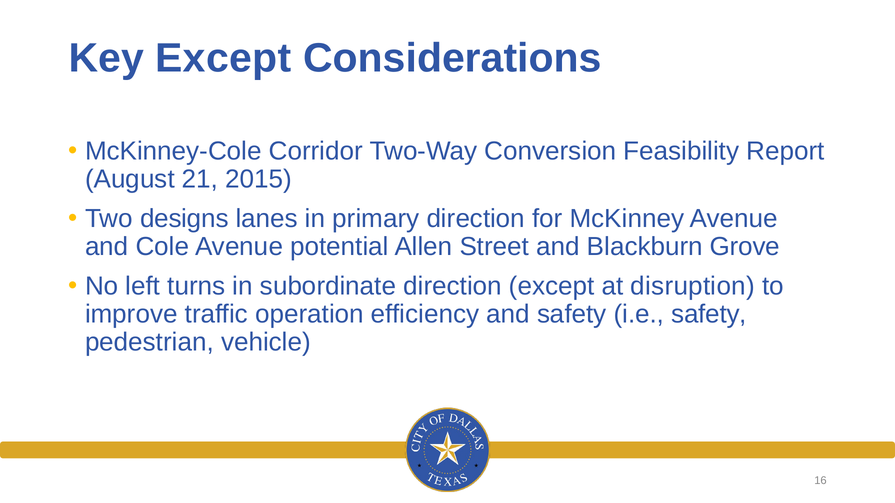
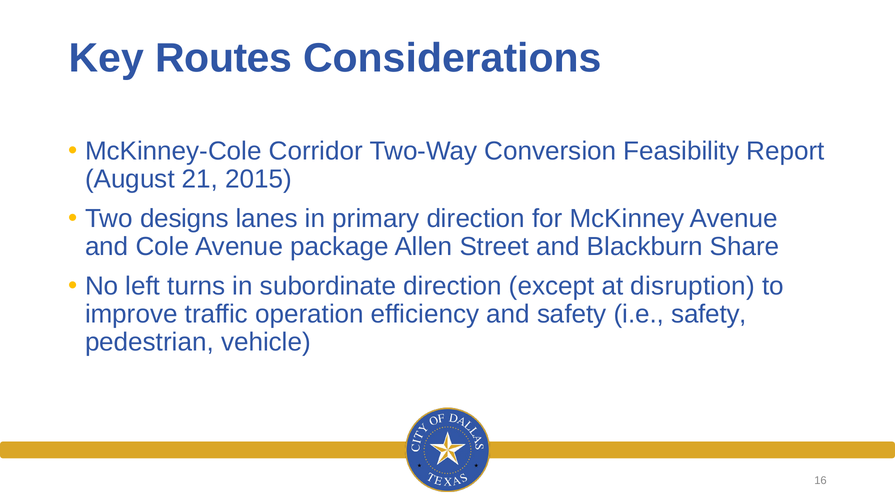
Key Except: Except -> Routes
potential: potential -> package
Grove: Grove -> Share
